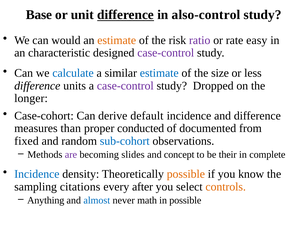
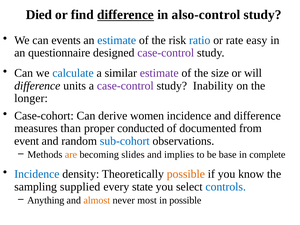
Base: Base -> Died
unit: unit -> find
would: would -> events
estimate at (117, 40) colour: orange -> blue
ratio colour: purple -> blue
characteristic: characteristic -> questionnaire
estimate at (159, 73) colour: blue -> purple
less: less -> will
Dropped: Dropped -> Inability
default: default -> women
fixed: fixed -> event
are colour: purple -> orange
concept: concept -> implies
their: their -> base
citations: citations -> supplied
after: after -> state
controls colour: orange -> blue
almost colour: blue -> orange
math: math -> most
